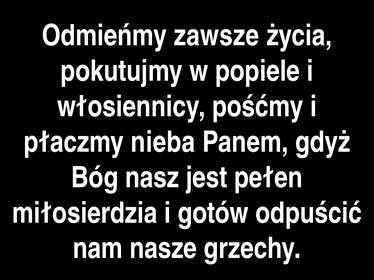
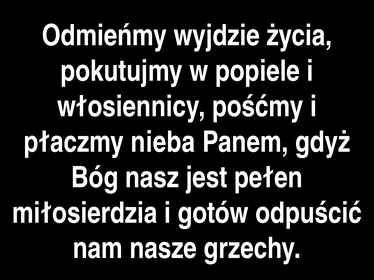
zawsze: zawsze -> wyjdzie
